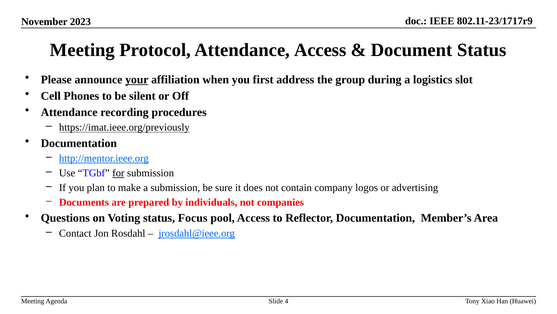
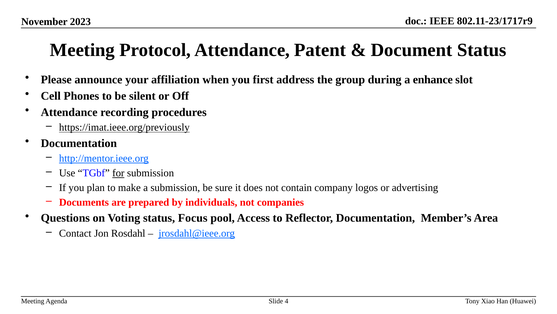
Attendance Access: Access -> Patent
your underline: present -> none
logistics: logistics -> enhance
